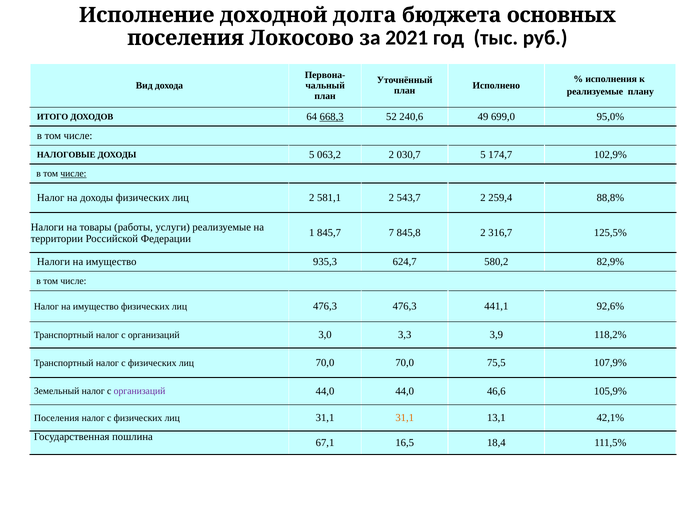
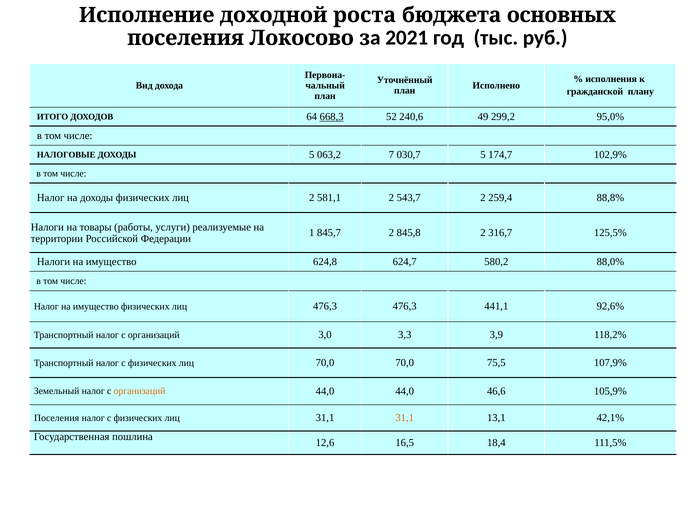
долга: долга -> роста
реализуемые at (595, 92): реализуемые -> гражданской
699,0: 699,0 -> 299,2
063,2 2: 2 -> 7
числе at (73, 174) underline: present -> none
845,7 7: 7 -> 2
935,3: 935,3 -> 624,8
82,9%: 82,9% -> 88,0%
организаций at (140, 391) colour: purple -> orange
67,1: 67,1 -> 12,6
